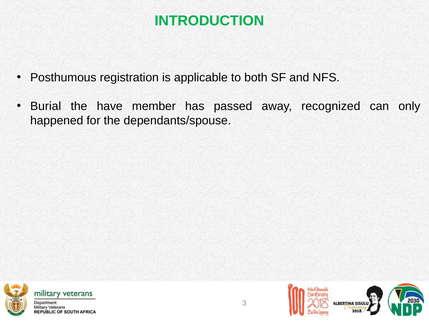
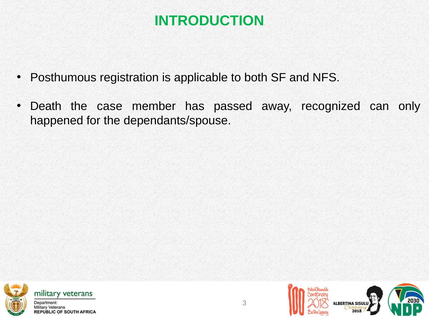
Burial: Burial -> Death
have: have -> case
